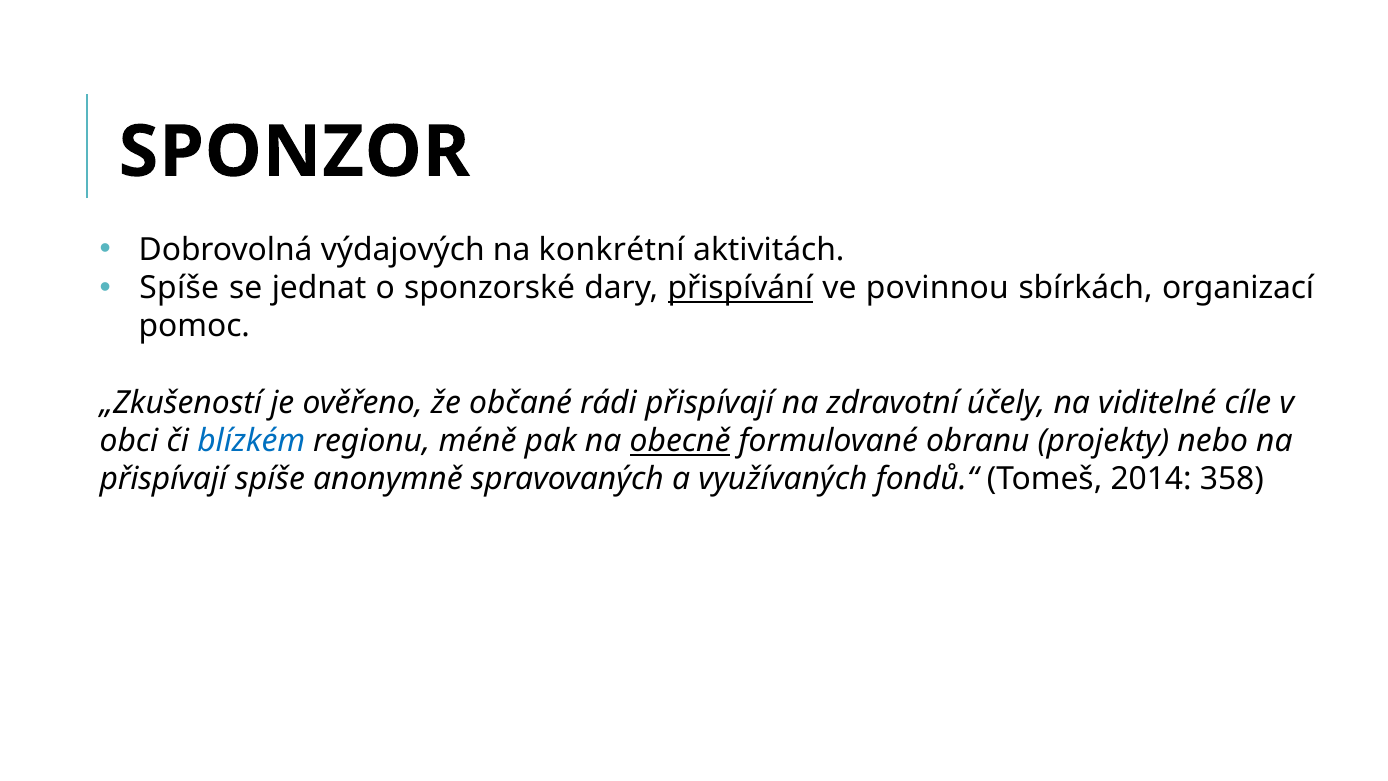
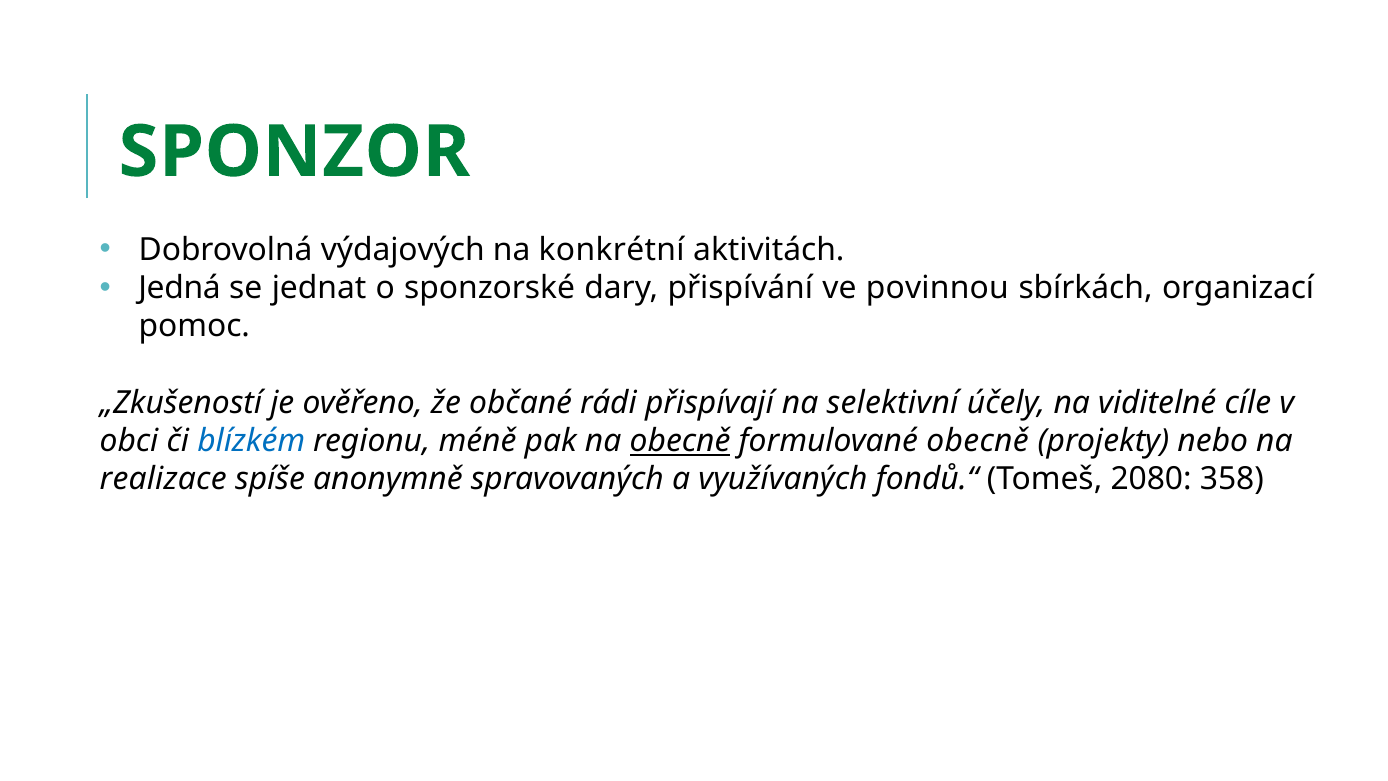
SPONZOR colour: black -> green
Spíše at (179, 288): Spíše -> Jedná
přispívání underline: present -> none
zdravotní: zdravotní -> selektivní
formulované obranu: obranu -> obecně
přispívají at (163, 479): přispívají -> realizace
2014: 2014 -> 2080
